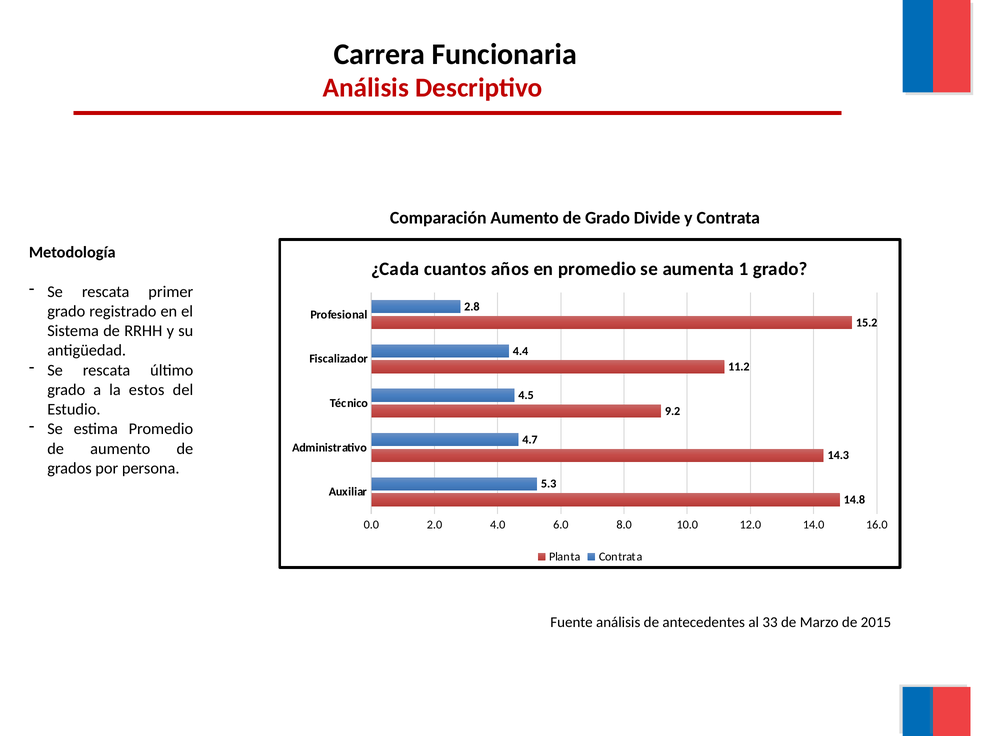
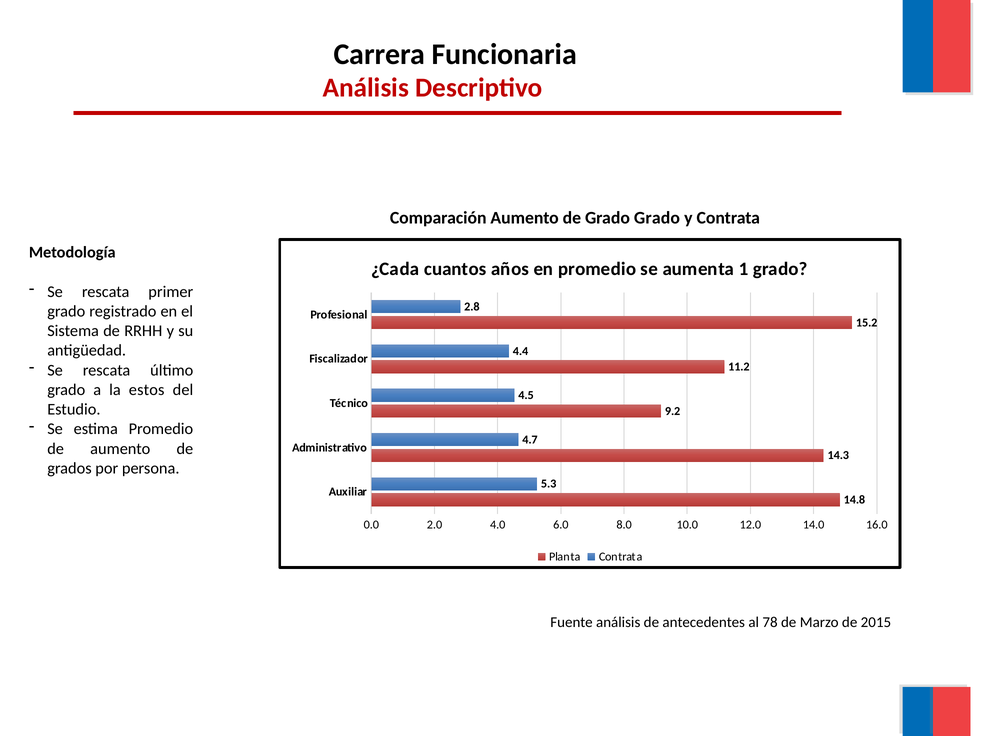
Grado Divide: Divide -> Grado
33: 33 -> 78
